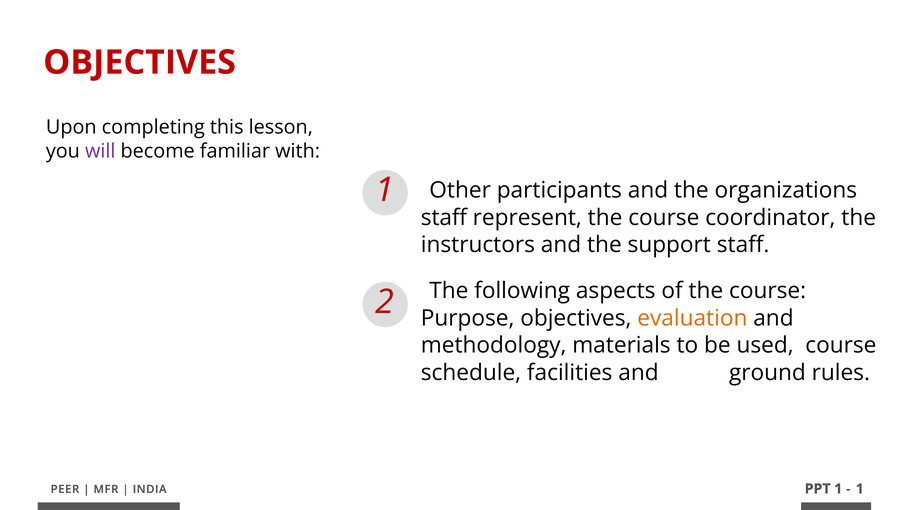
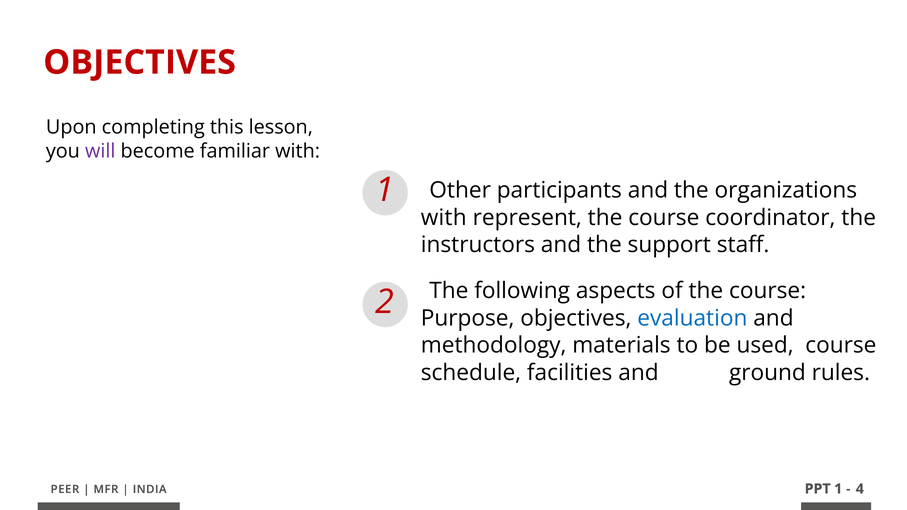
staff at (444, 218): staff -> with
evaluation colour: orange -> blue
1 at (860, 489): 1 -> 4
